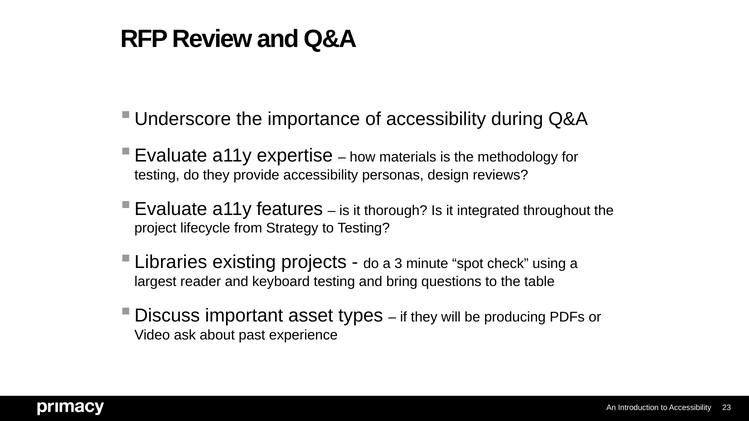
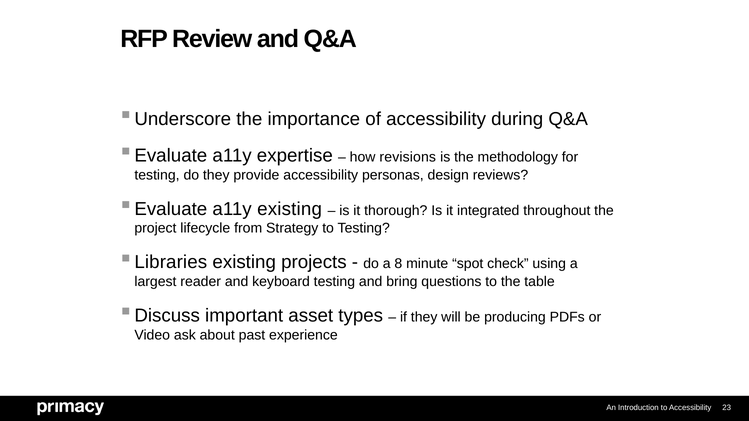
materials: materials -> revisions
a11y features: features -> existing
3: 3 -> 8
